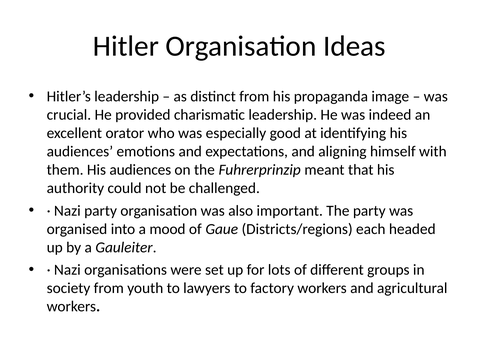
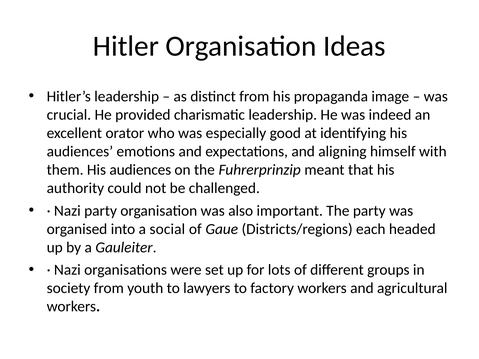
mood: mood -> social
